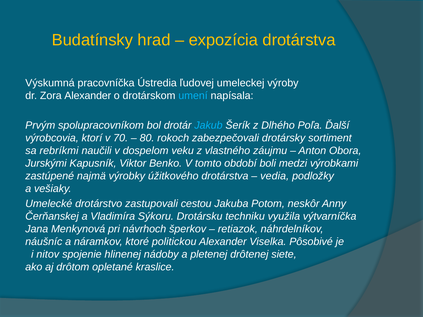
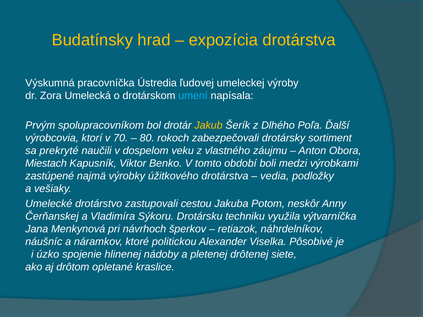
Zora Alexander: Alexander -> Umelecká
Jakub colour: light blue -> yellow
rebríkmi: rebríkmi -> prekryté
Jurskými: Jurskými -> Miestach
nitov: nitov -> úzko
